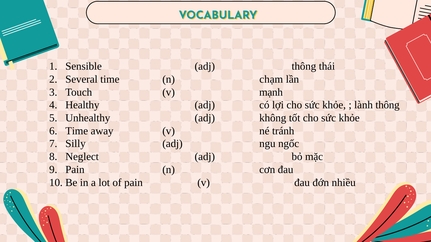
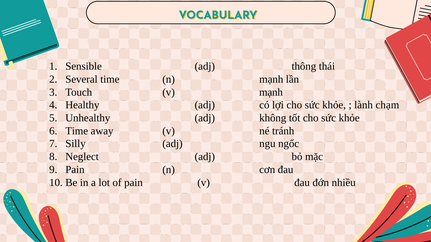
n chạm: chạm -> mạnh
lành thông: thông -> chạm
